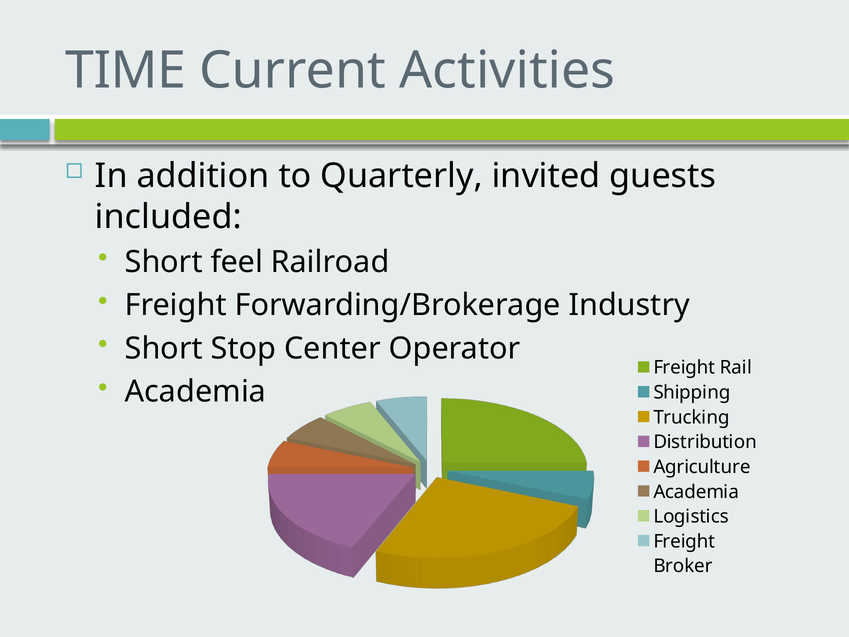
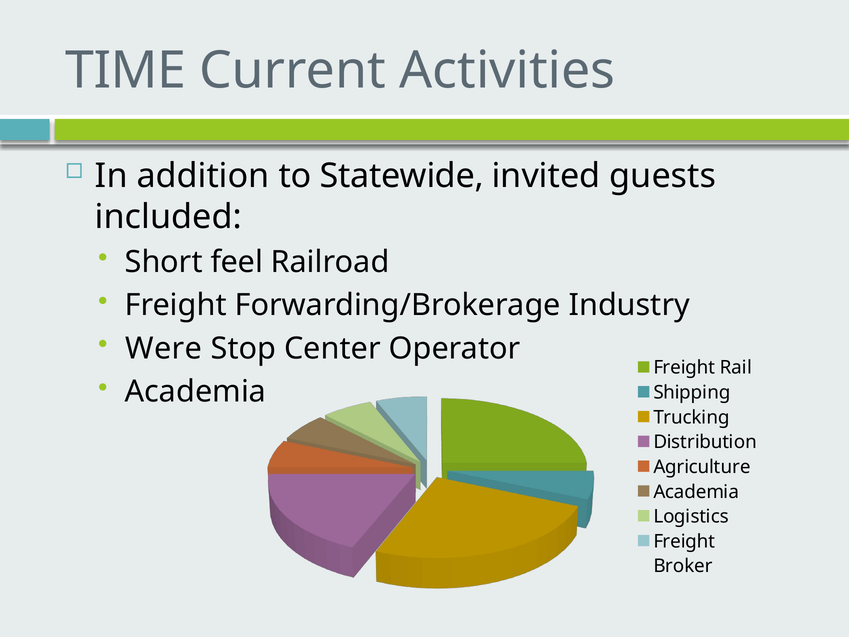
Quarterly: Quarterly -> Statewide
Short at (164, 348): Short -> Were
